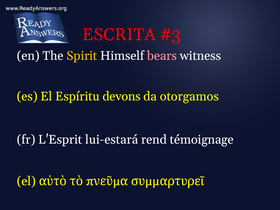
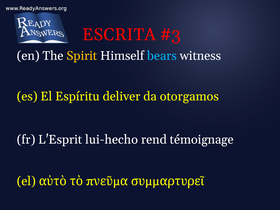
bears colour: pink -> light blue
devons: devons -> deliver
lui-estará: lui-estará -> lui-hecho
